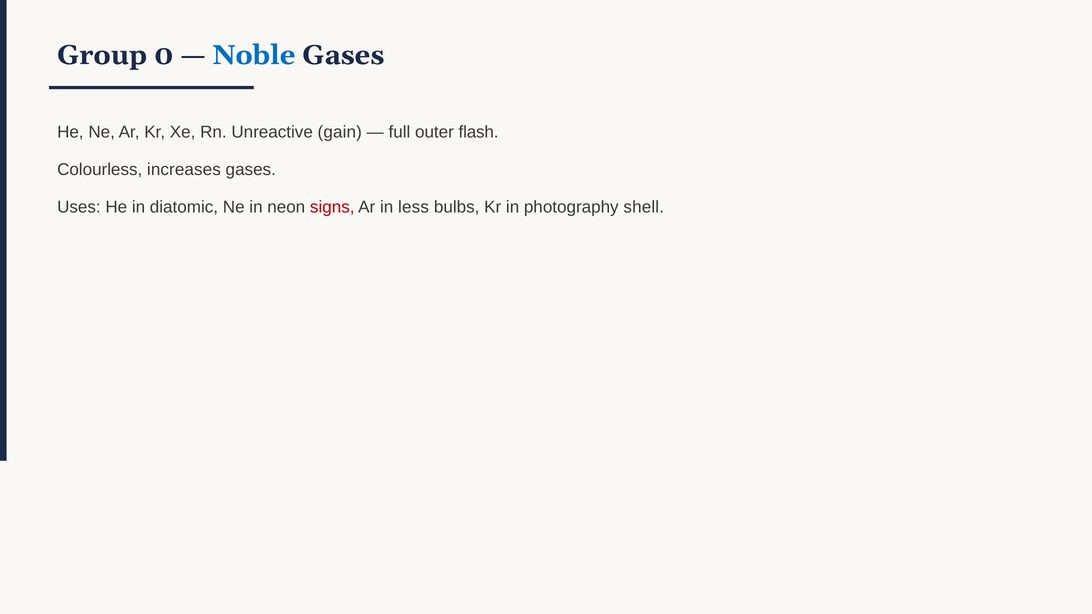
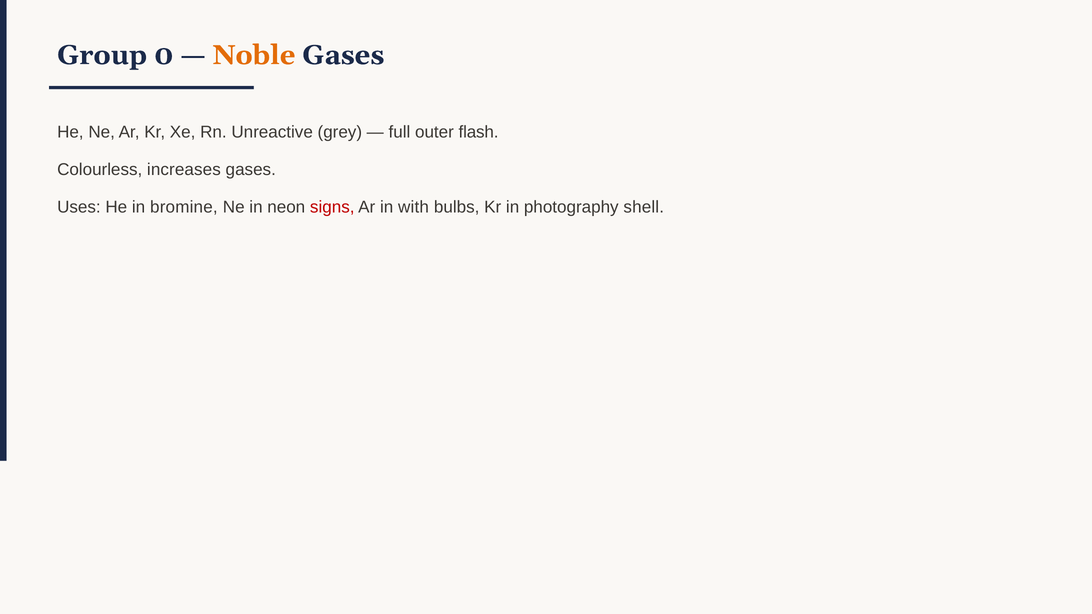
Noble colour: blue -> orange
gain: gain -> grey
diatomic: diatomic -> bromine
less: less -> with
